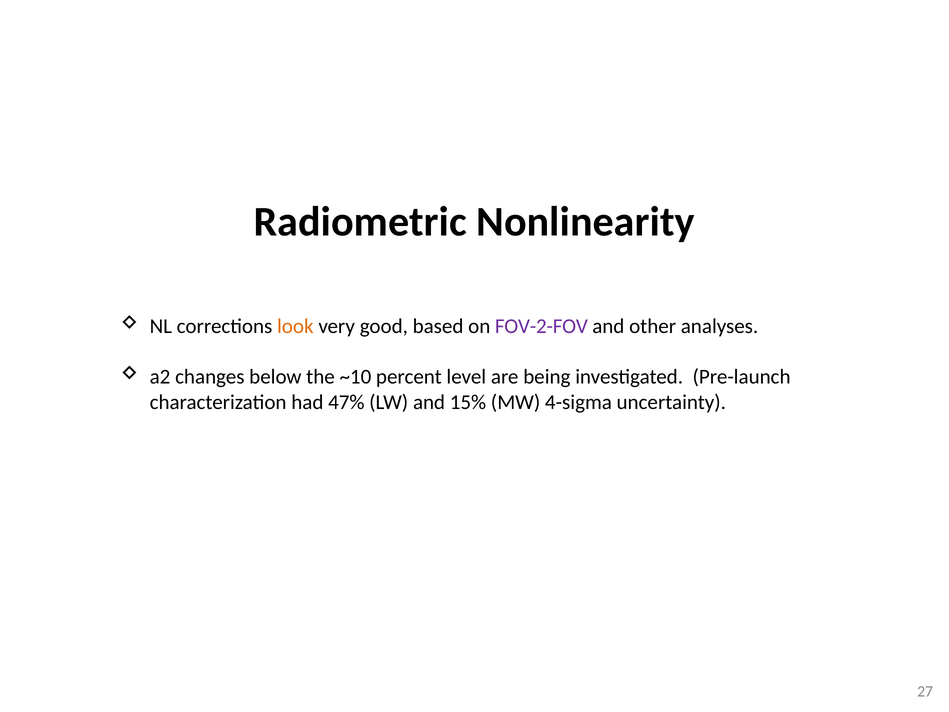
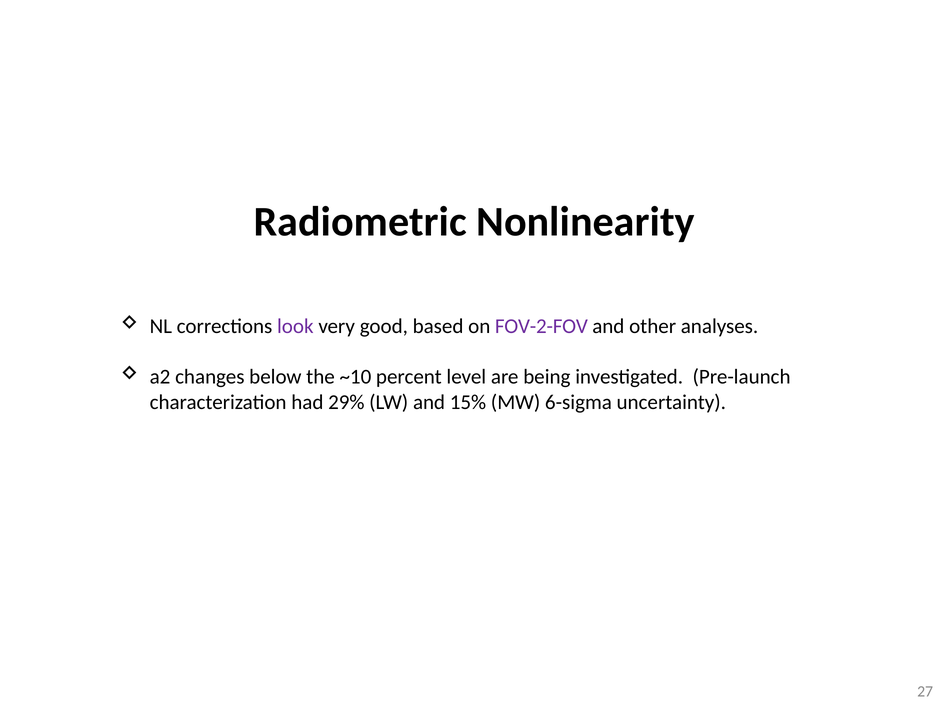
look colour: orange -> purple
47%: 47% -> 29%
4-sigma: 4-sigma -> 6-sigma
